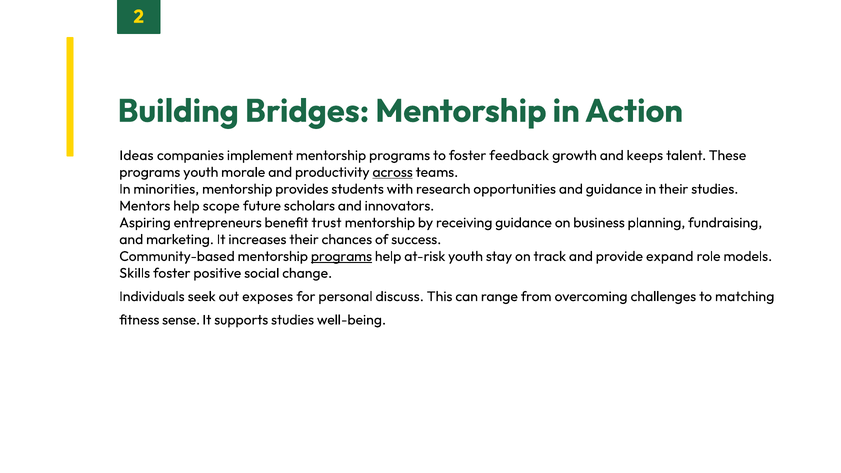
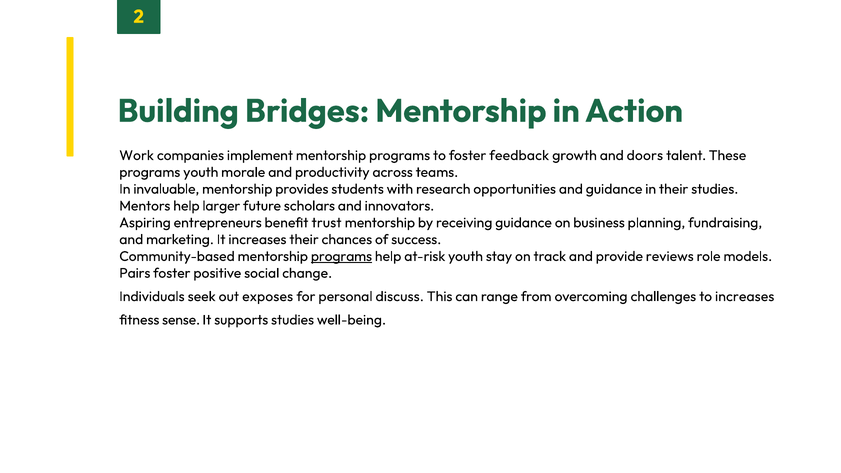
Ideas: Ideas -> Work
keeps: keeps -> doors
across underline: present -> none
minorities: minorities -> invaluable
scope: scope -> larger
expand: expand -> reviews
Skills: Skills -> Pairs
to matching: matching -> increases
